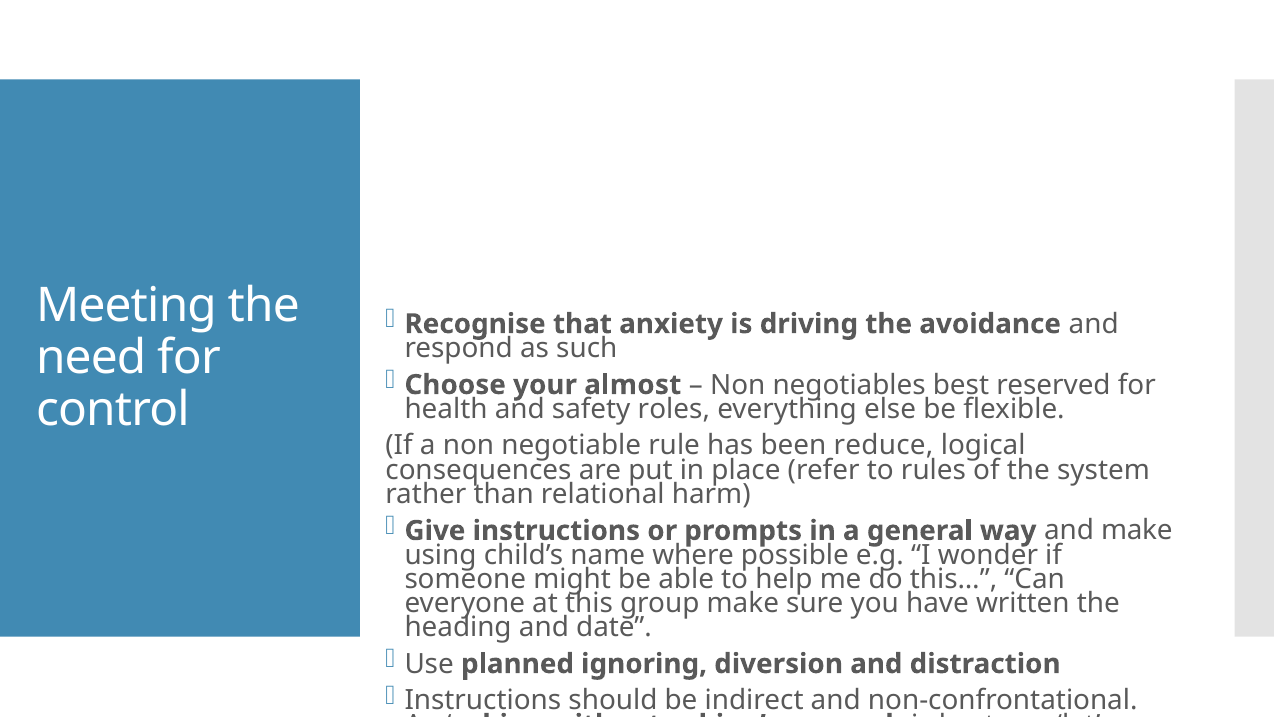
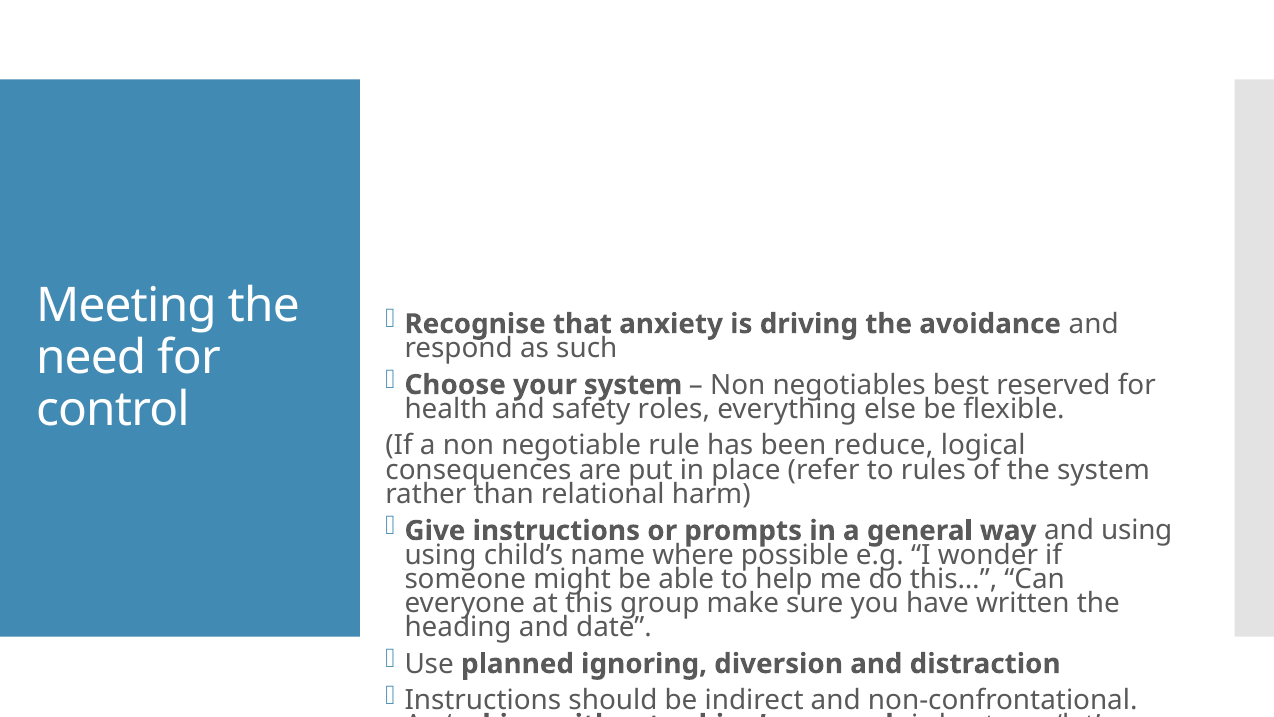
your almost: almost -> system
and make: make -> using
